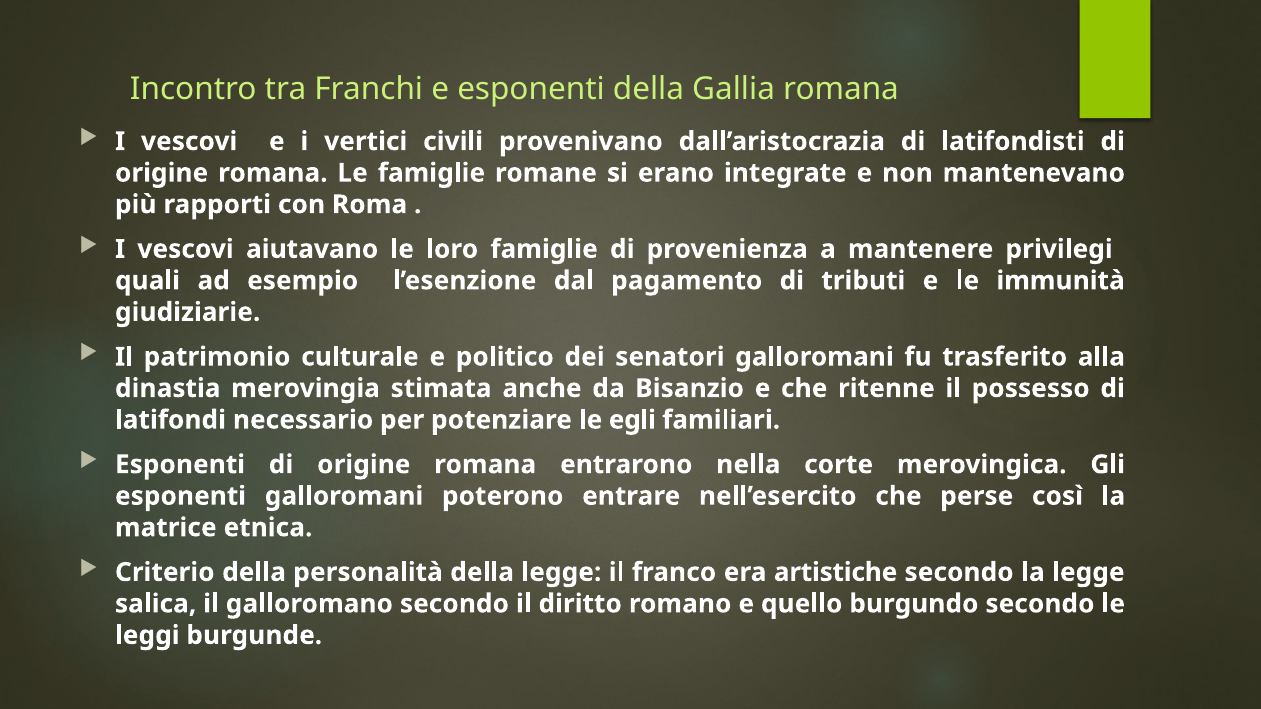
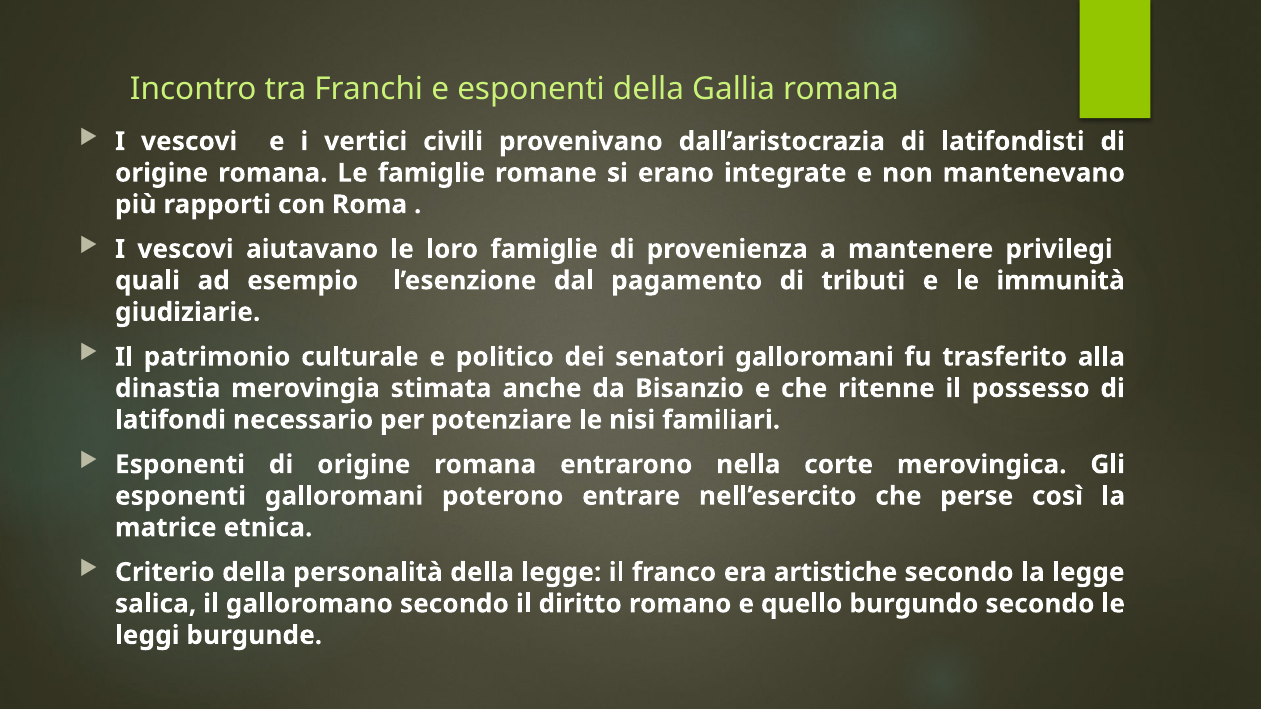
egli: egli -> nisi
